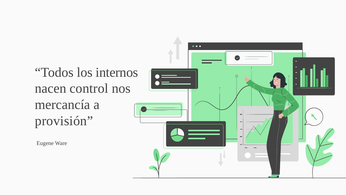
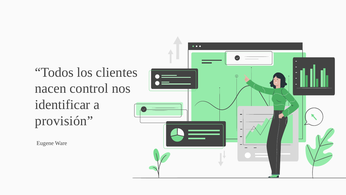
internos: internos -> clientes
mercancía: mercancía -> identificar
